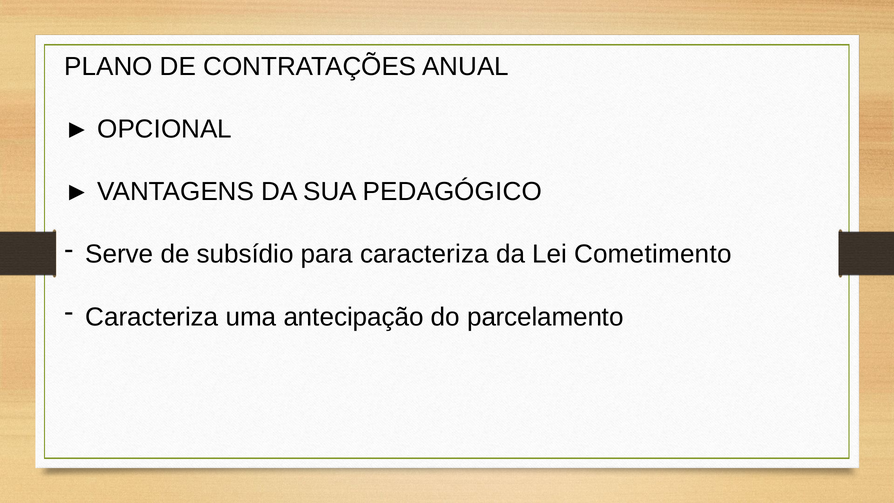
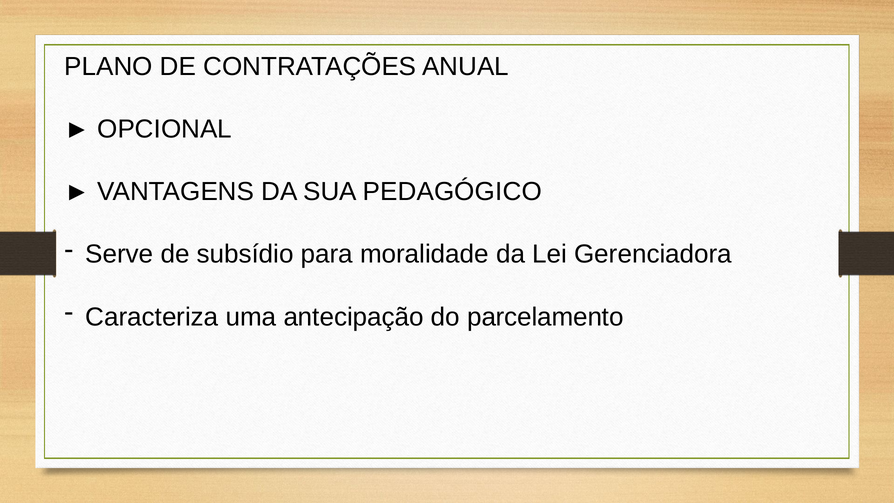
para caracteriza: caracteriza -> moralidade
Cometimento: Cometimento -> Gerenciadora
